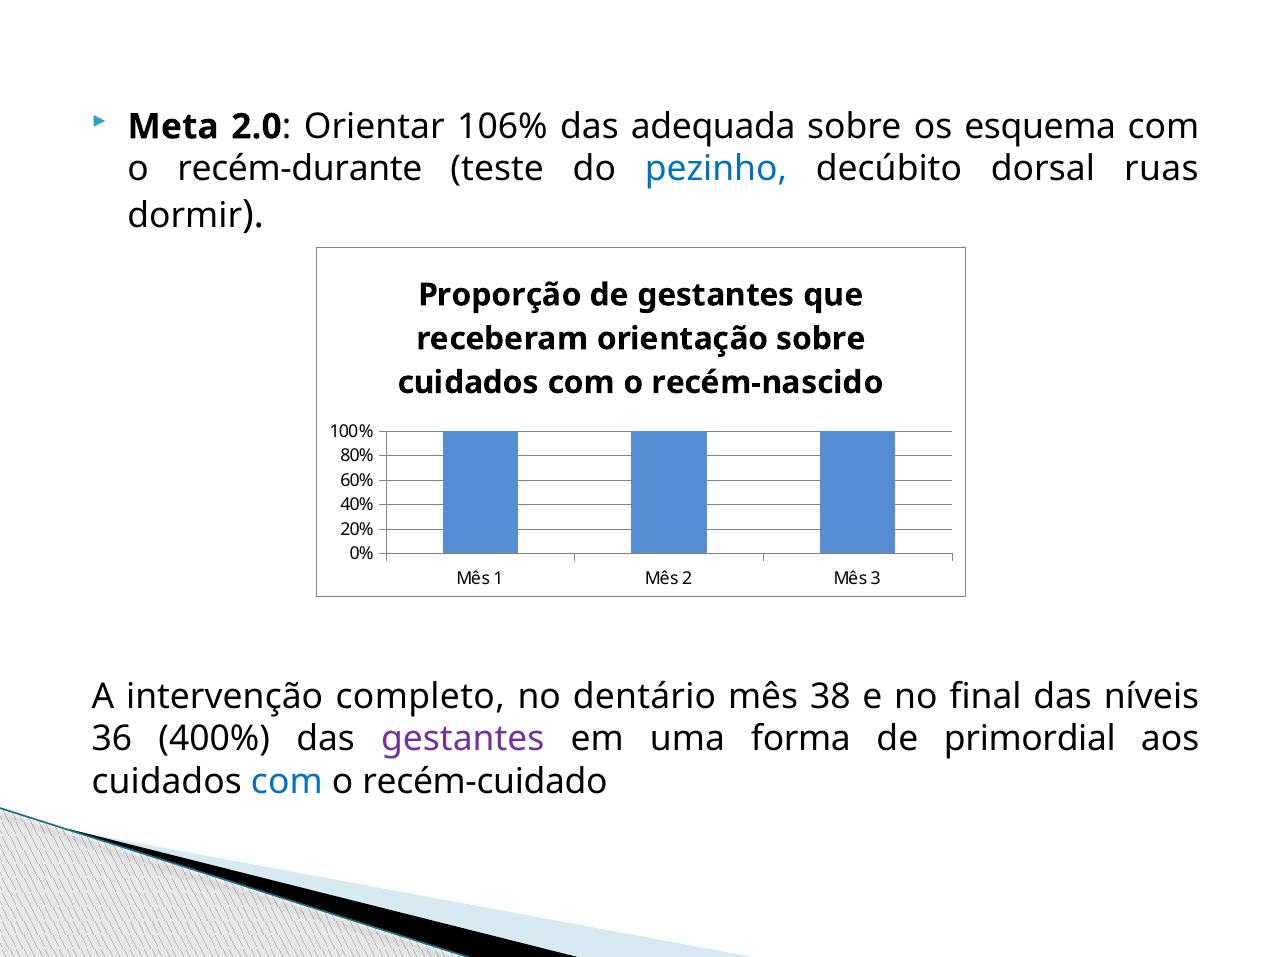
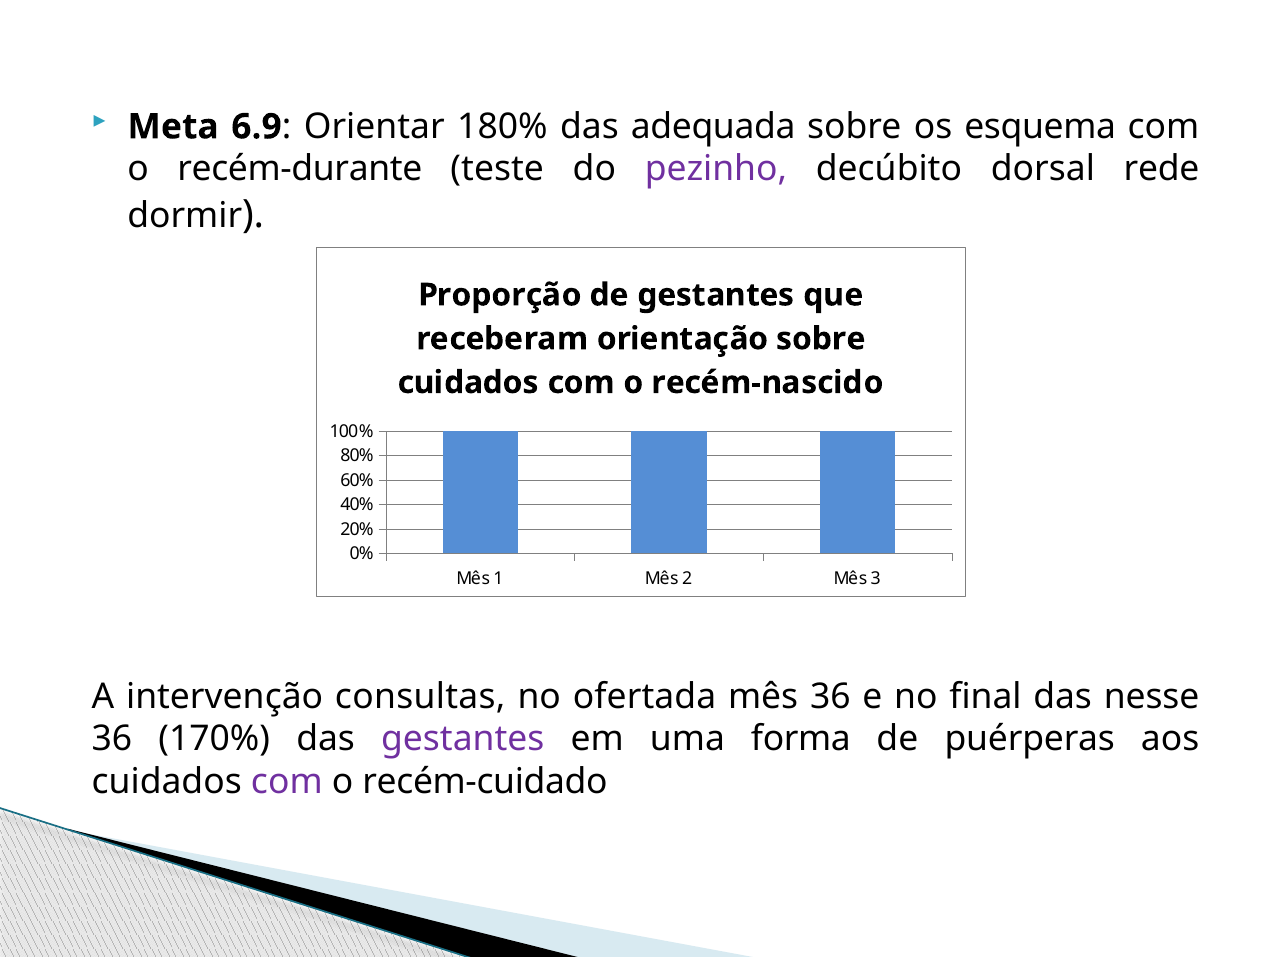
2.0: 2.0 -> 6.9
106%: 106% -> 180%
pezinho colour: blue -> purple
ruas: ruas -> rede
completo: completo -> consultas
dentário: dentário -> ofertada
mês 38: 38 -> 36
níveis: níveis -> nesse
400%: 400% -> 170%
primordial: primordial -> puérperas
com at (287, 782) colour: blue -> purple
